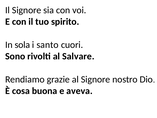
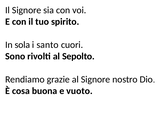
Salvare: Salvare -> Sepolto
aveva: aveva -> vuoto
